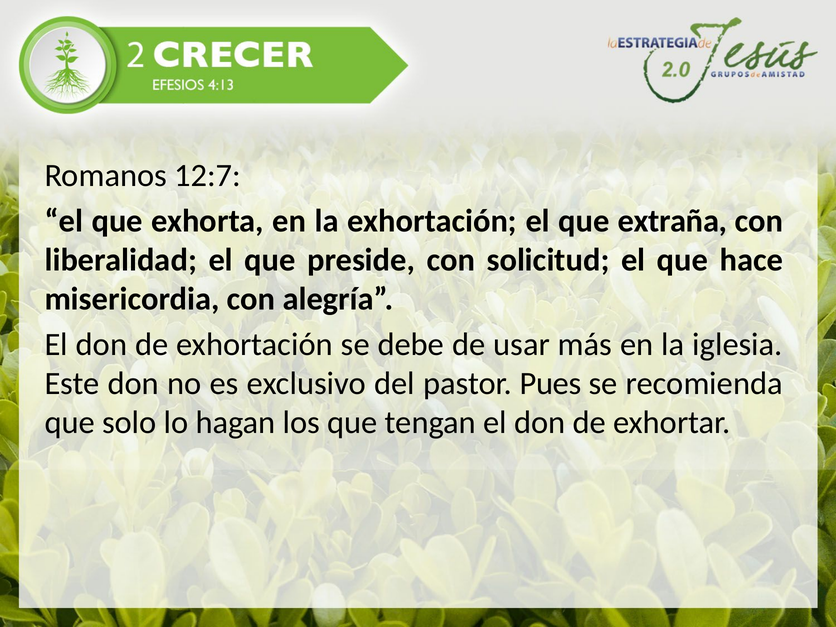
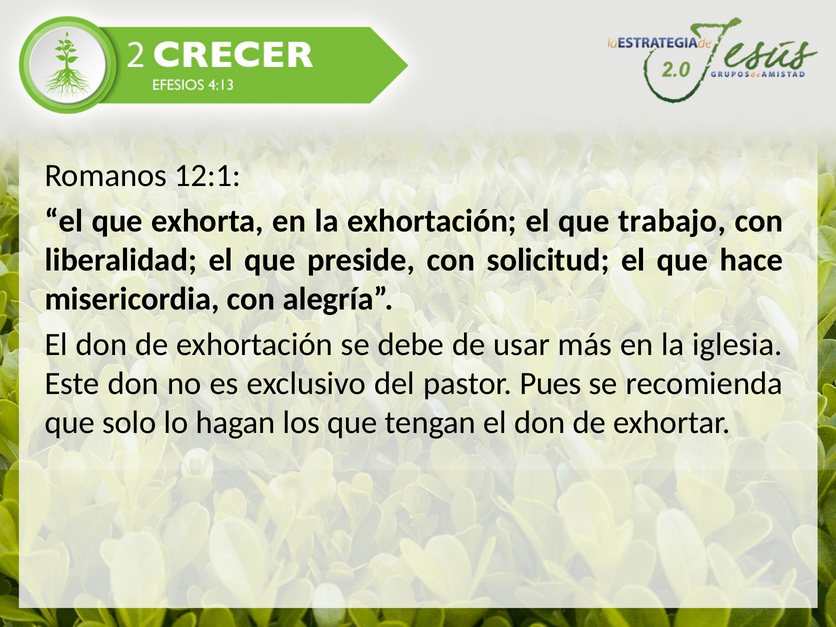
12:7: 12:7 -> 12:1
extraña: extraña -> trabajo
